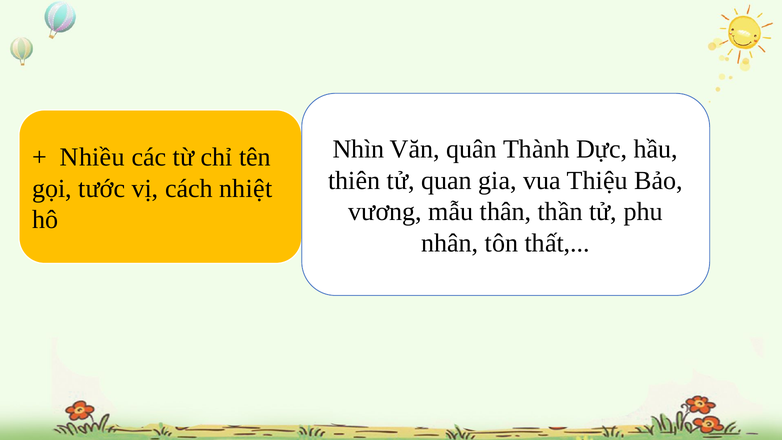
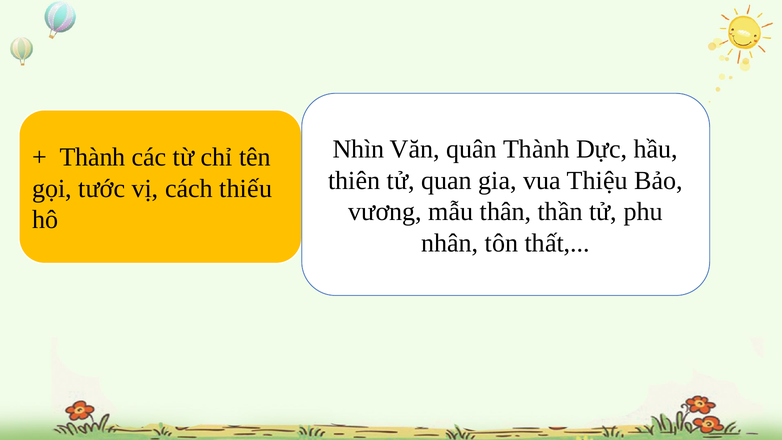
Nhiều at (92, 157): Nhiều -> Thành
nhiệt: nhiệt -> thiếu
